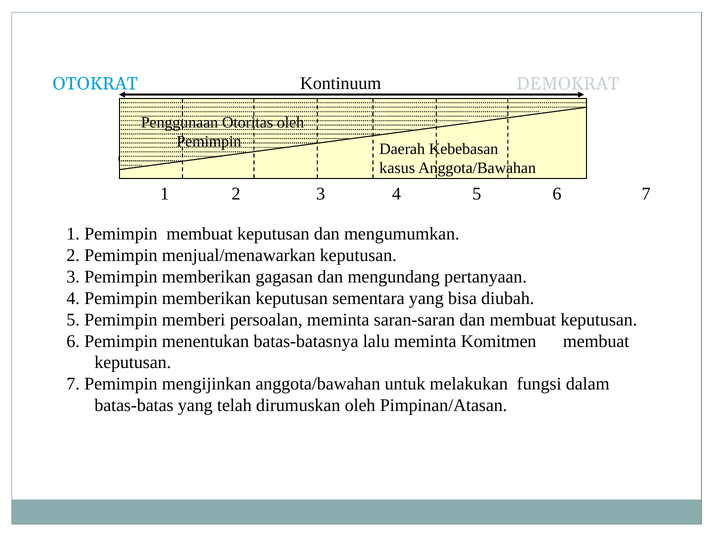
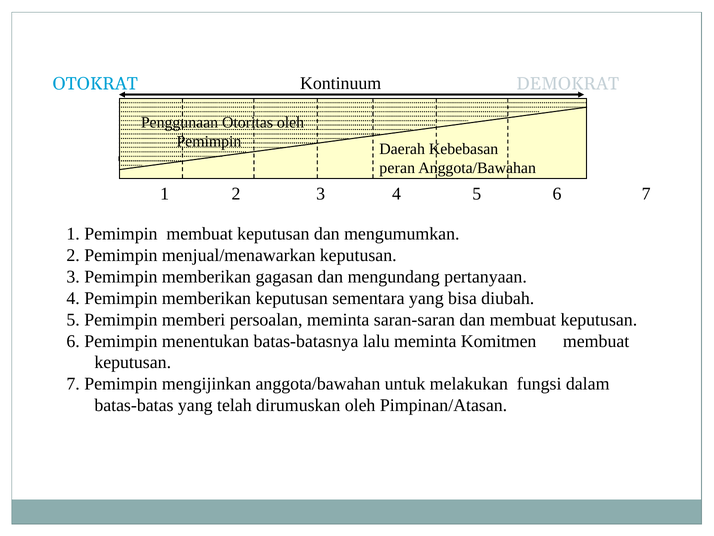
kasus: kasus -> peran
